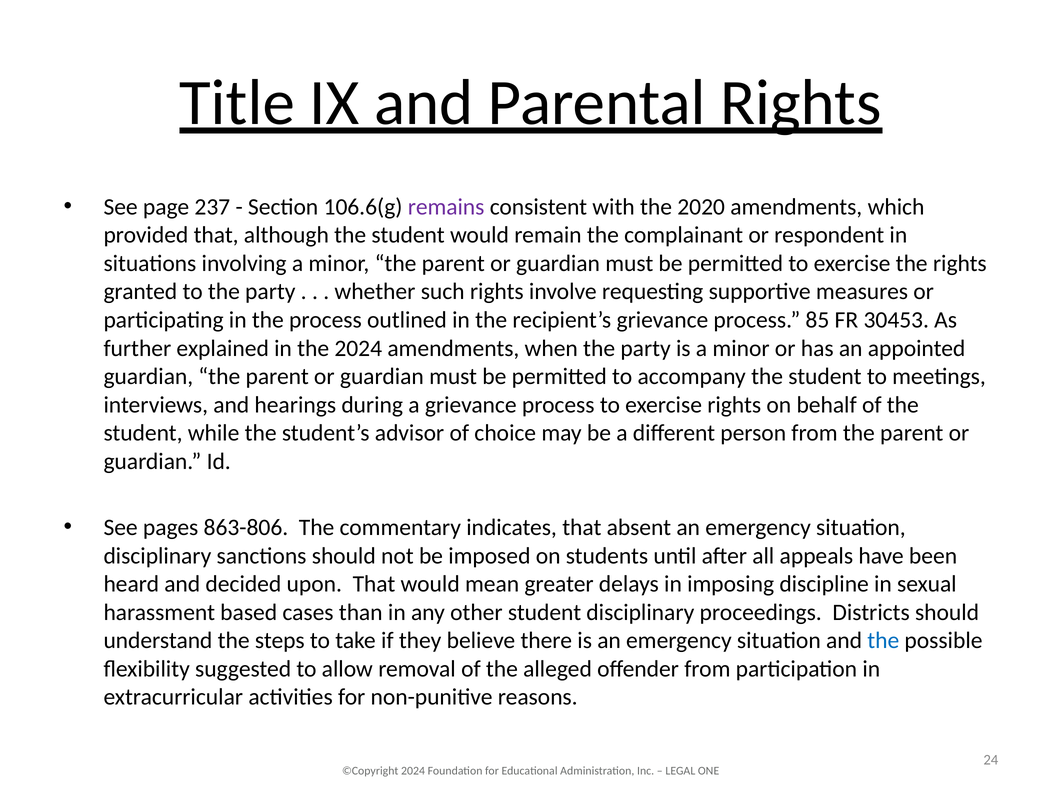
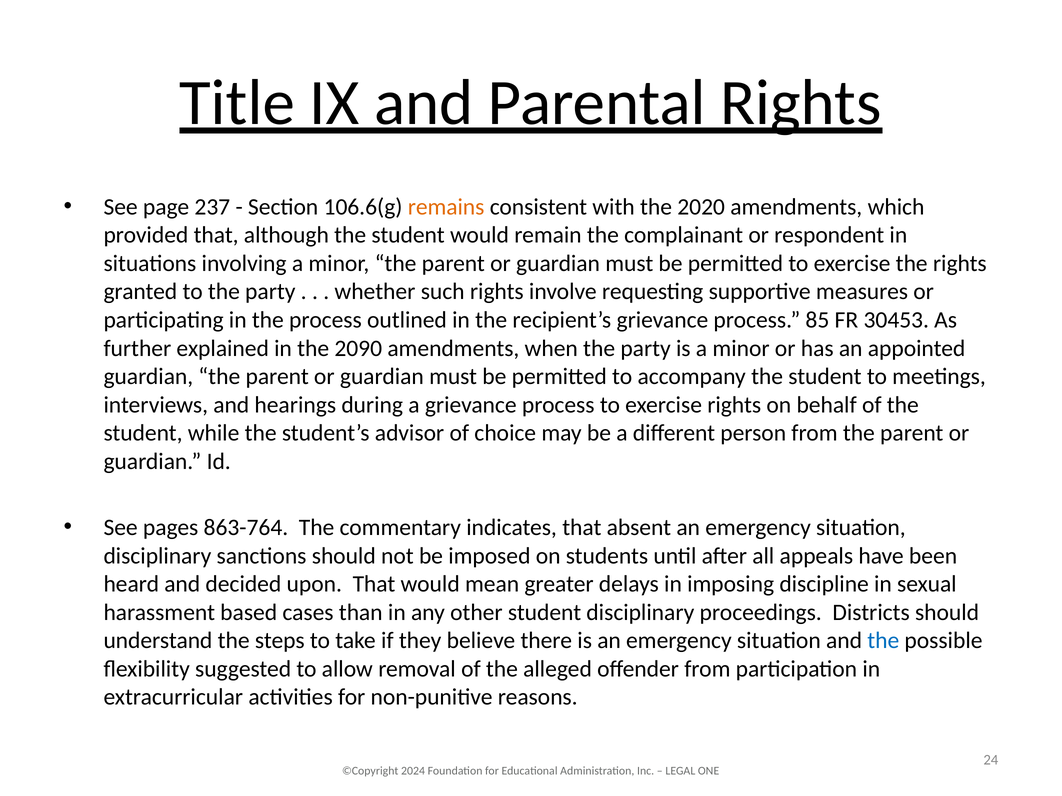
remains colour: purple -> orange
the 2024: 2024 -> 2090
863-806: 863-806 -> 863-764
